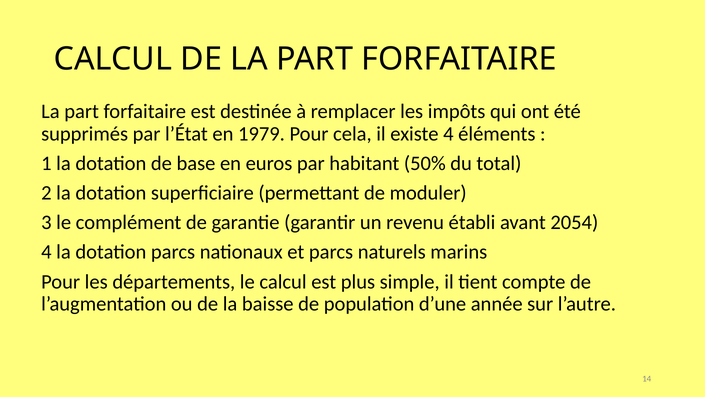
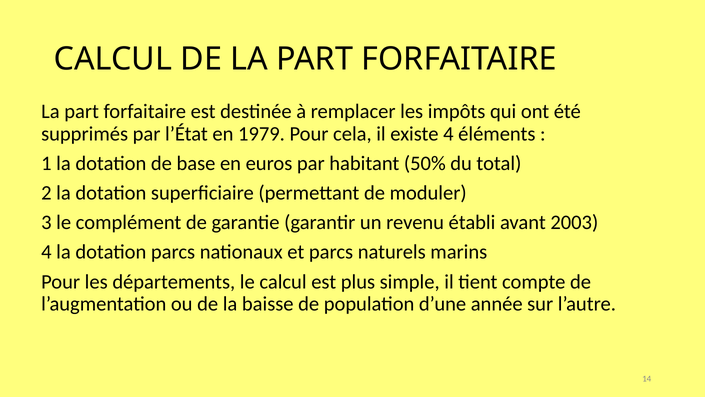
2054: 2054 -> 2003
